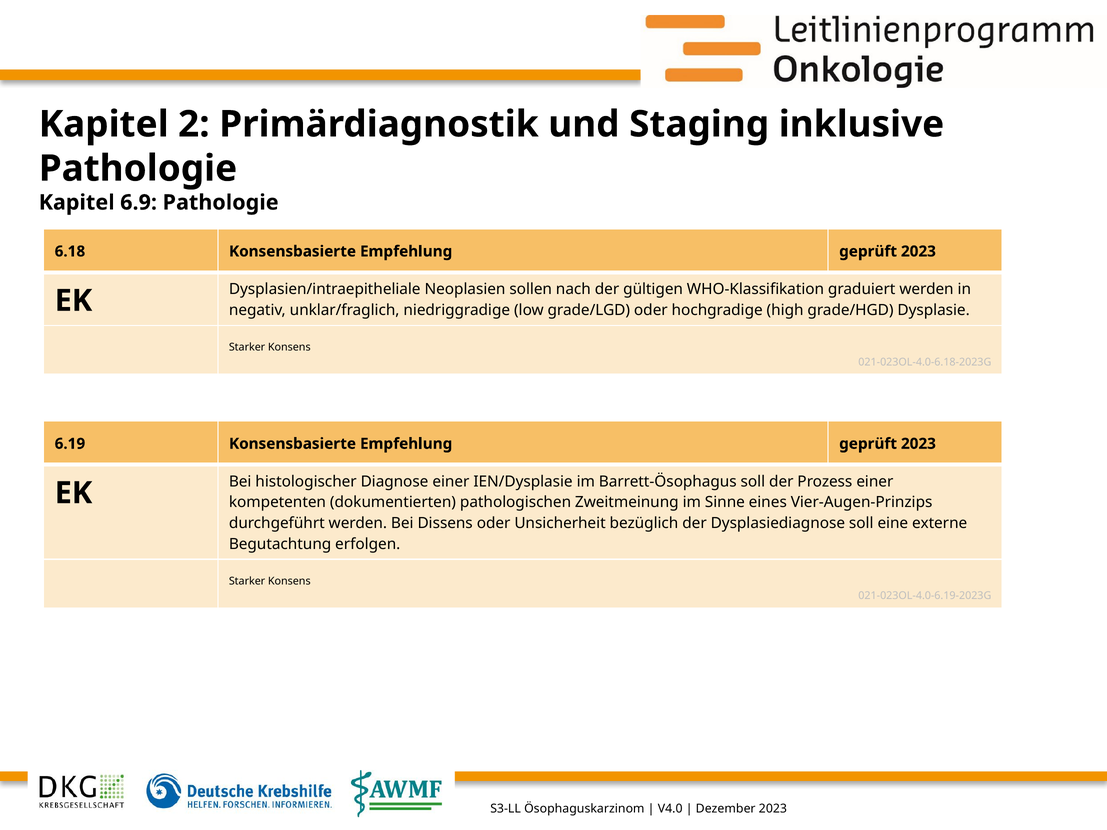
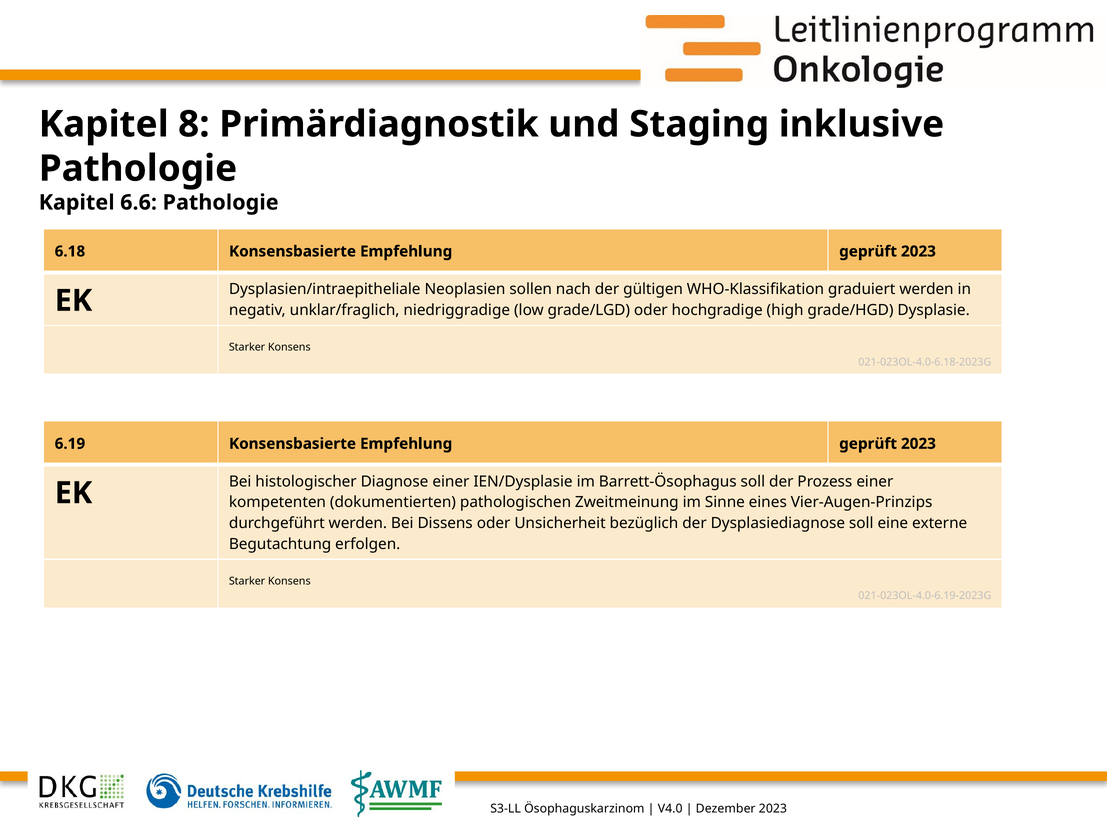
2: 2 -> 8
6.9: 6.9 -> 6.6
